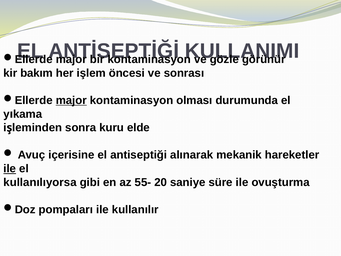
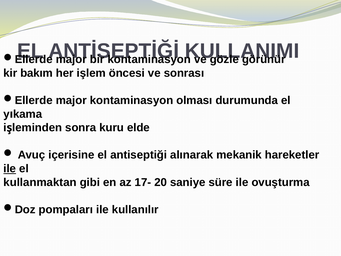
major at (71, 100) underline: present -> none
kullanılıyorsa: kullanılıyorsa -> kullanmaktan
55-: 55- -> 17-
